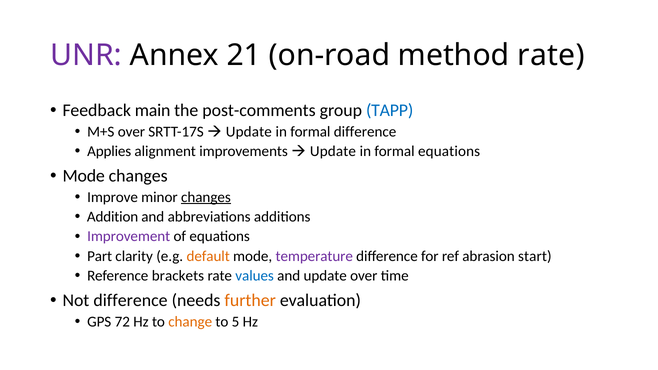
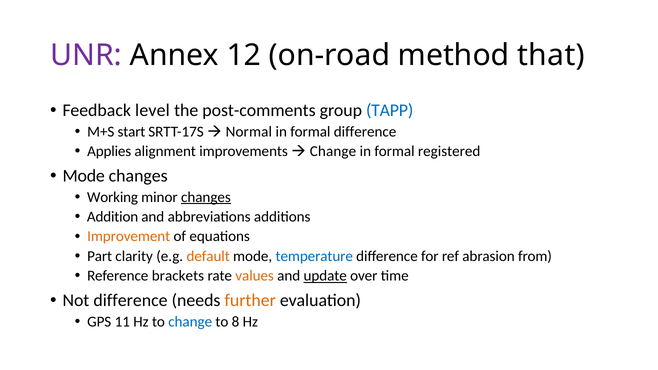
21: 21 -> 12
method rate: rate -> that
main: main -> level
M+S over: over -> start
Update at (249, 132): Update -> Normal
Update at (333, 151): Update -> Change
formal equations: equations -> registered
Improve: Improve -> Working
Improvement colour: purple -> orange
temperature colour: purple -> blue
start: start -> from
values colour: blue -> orange
update at (325, 276) underline: none -> present
72: 72 -> 11
change at (190, 322) colour: orange -> blue
5: 5 -> 8
